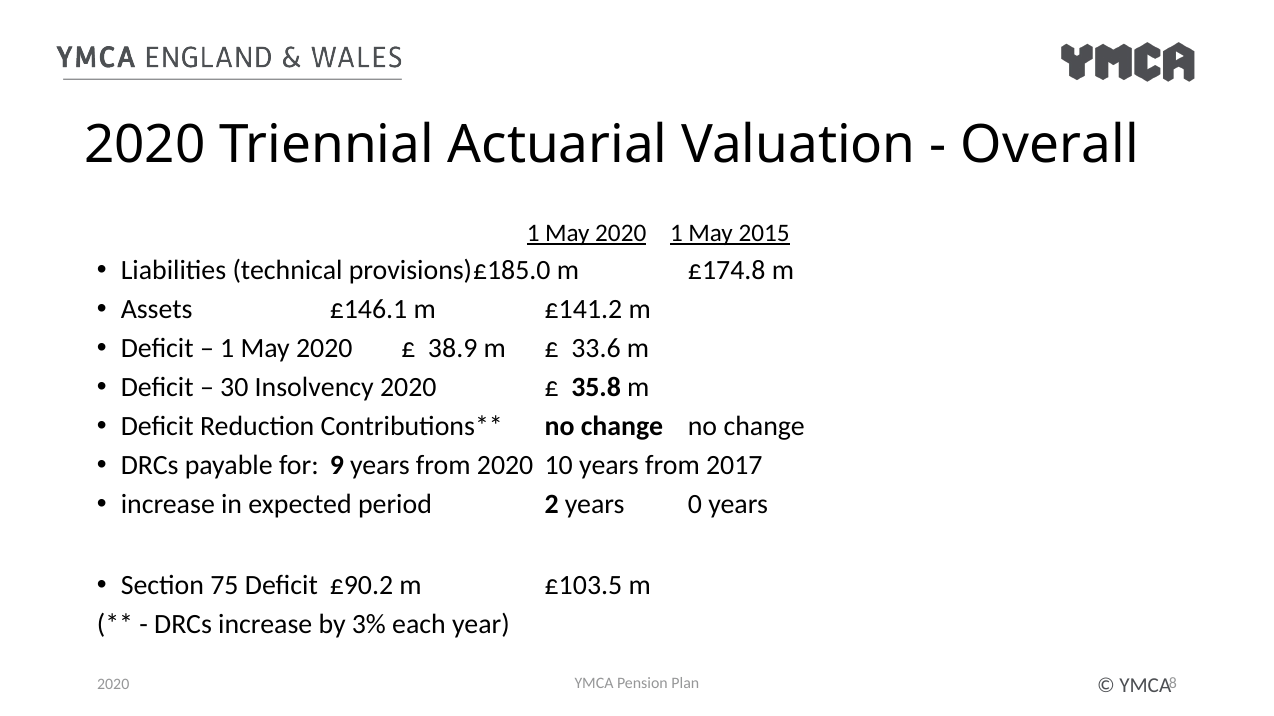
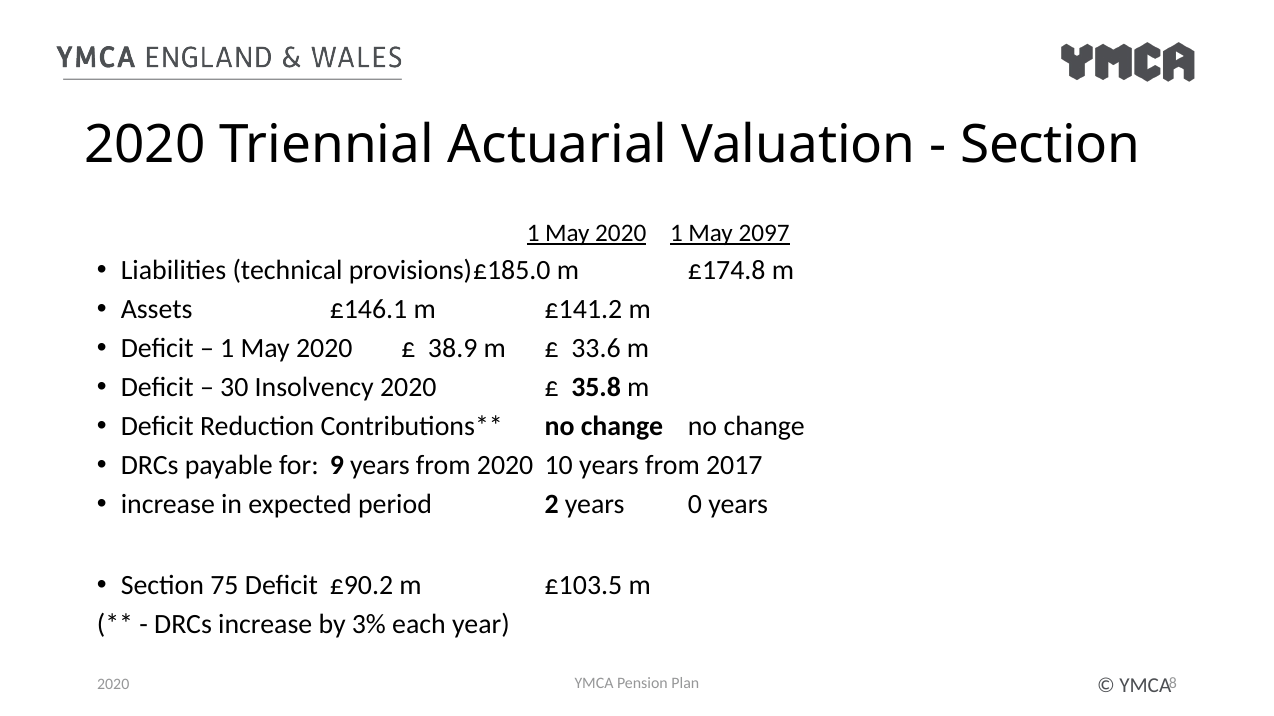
Overall at (1050, 145): Overall -> Section
2015: 2015 -> 2097
